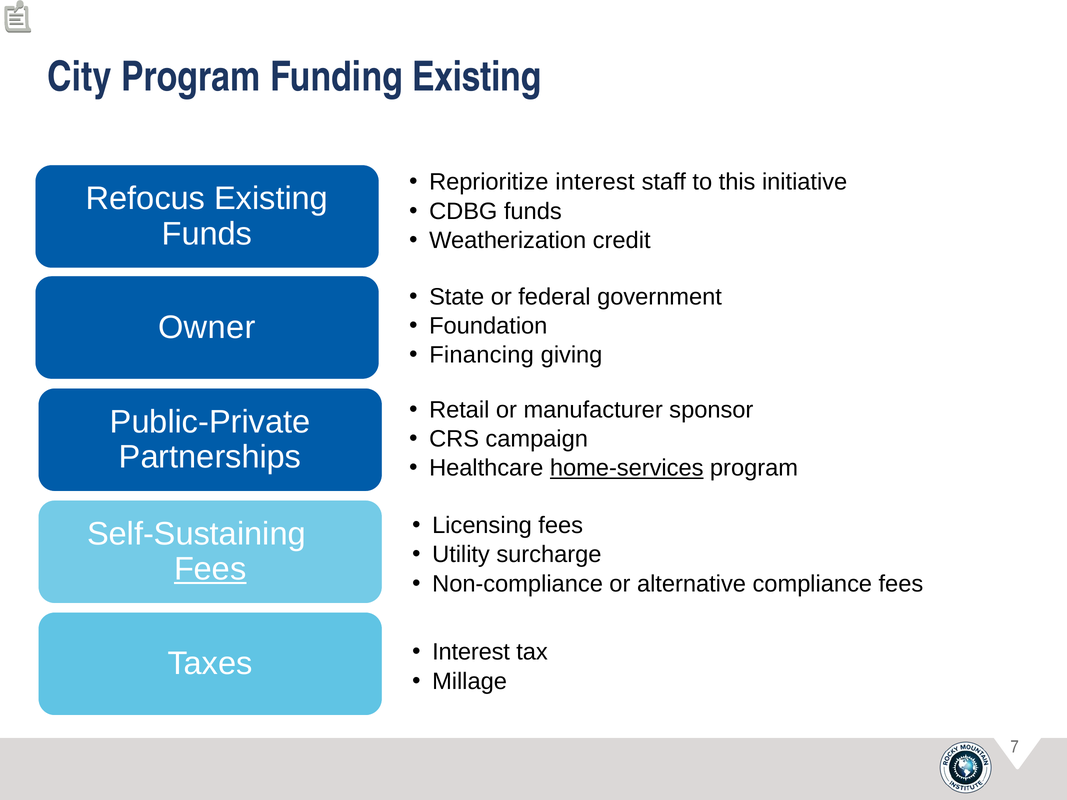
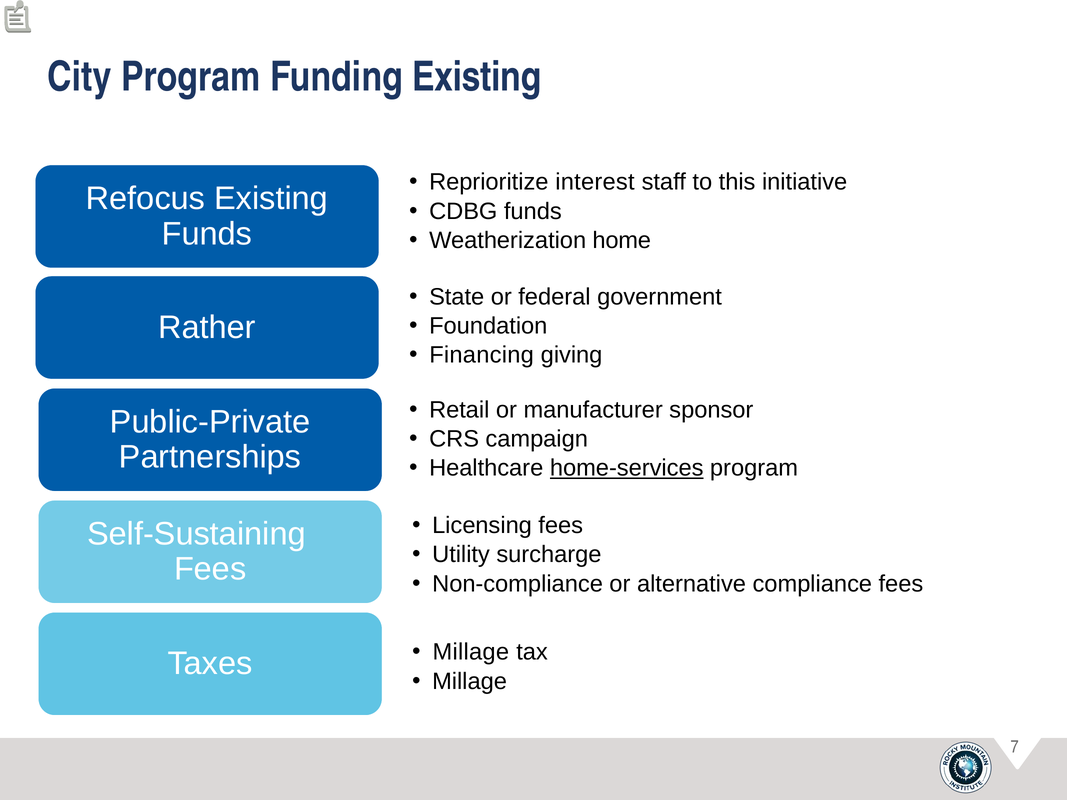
credit: credit -> home
Owner: Owner -> Rather
Fees at (210, 569) underline: present -> none
Interest at (471, 652): Interest -> Millage
